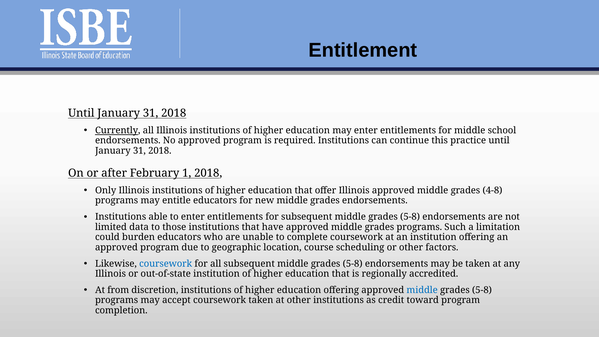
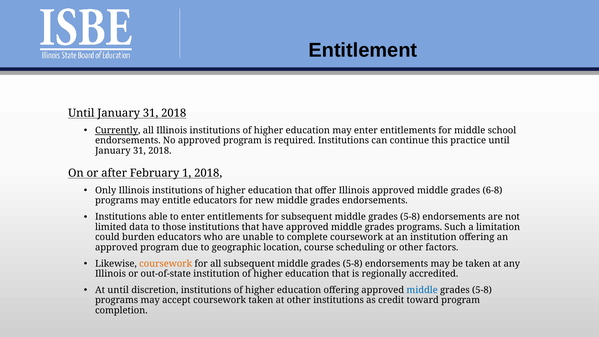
4-8: 4-8 -> 6-8
coursework at (166, 264) colour: blue -> orange
At from: from -> until
